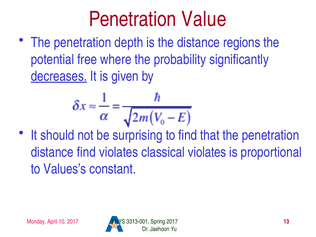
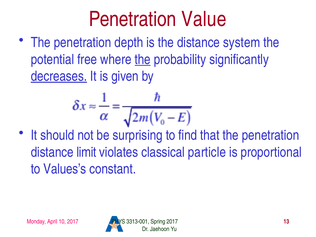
regions: regions -> system
the at (143, 59) underline: none -> present
distance find: find -> limit
classical violates: violates -> particle
